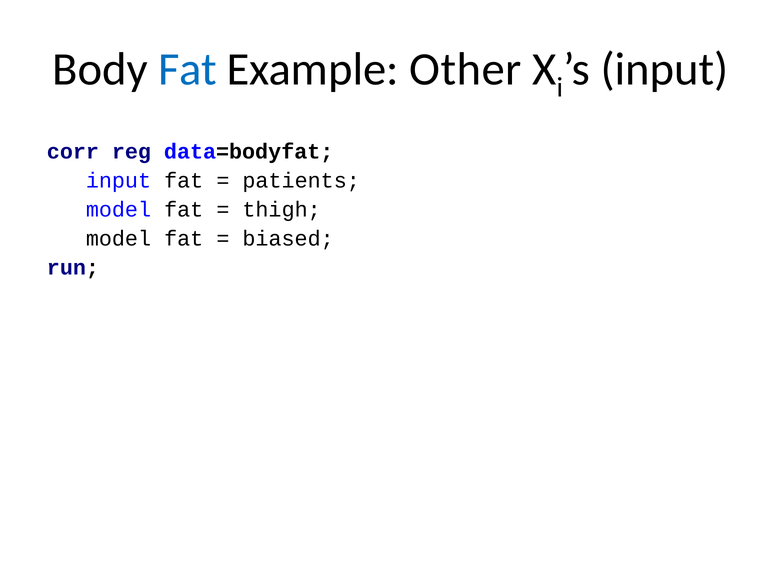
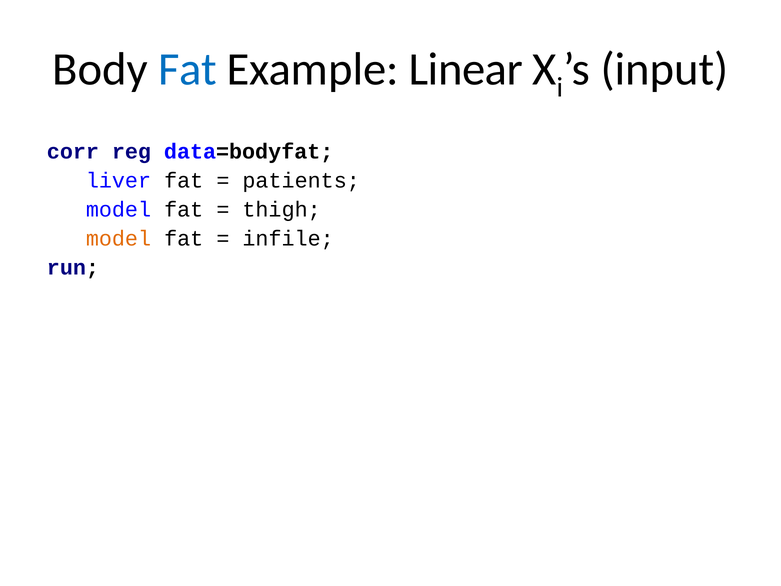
Other: Other -> Linear
input at (118, 180): input -> liver
model at (118, 238) colour: black -> orange
biased: biased -> infile
